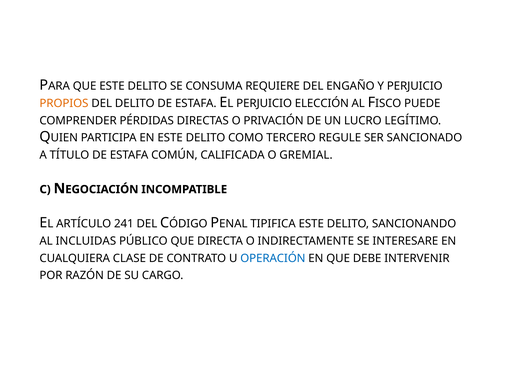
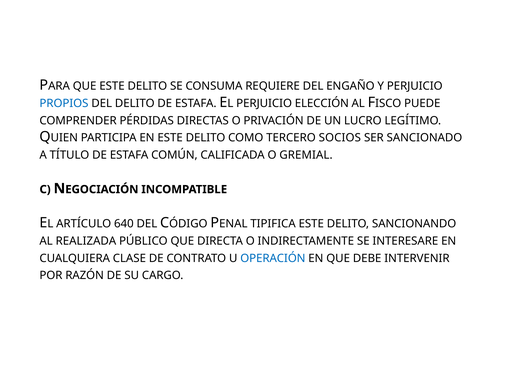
PROPIOS colour: orange -> blue
REGULE: REGULE -> SOCIOS
241: 241 -> 640
INCLUIDAS: INCLUIDAS -> REALIZADA
